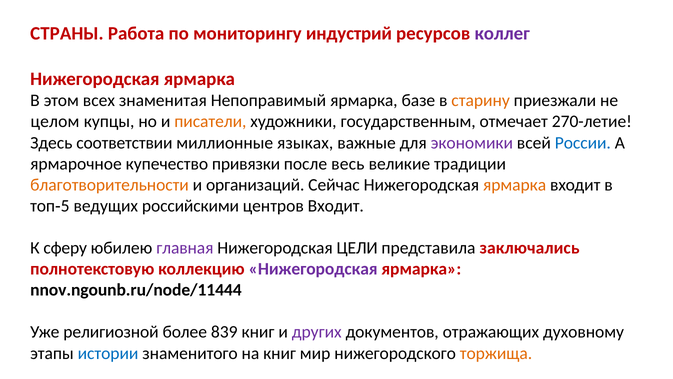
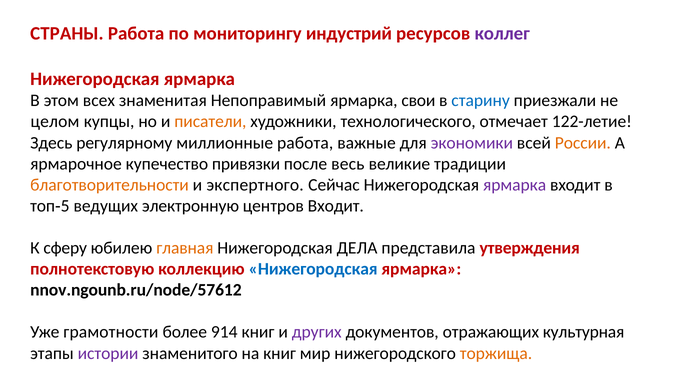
базе: базе -> свои
старину colour: orange -> blue
государственным: государственным -> технологического
270-летие: 270-летие -> 122-летие
соответствии: соответствии -> регулярному
миллионные языках: языках -> работа
России colour: blue -> orange
организаций: организаций -> экспертного
ярмарка at (515, 185) colour: orange -> purple
российскими: российскими -> электронную
главная colour: purple -> orange
ЦЕЛИ: ЦЕЛИ -> ДЕЛА
заключались: заключались -> утверждения
Нижегородская at (313, 269) colour: purple -> blue
nnov.ngounb.ru/node/11444: nnov.ngounb.ru/node/11444 -> nnov.ngounb.ru/node/57612
религиозной: религиозной -> грамотности
839: 839 -> 914
духовному: духовному -> культурная
истории colour: blue -> purple
